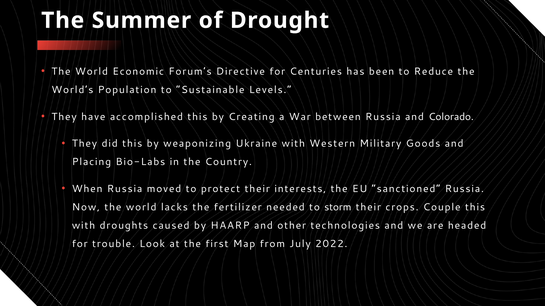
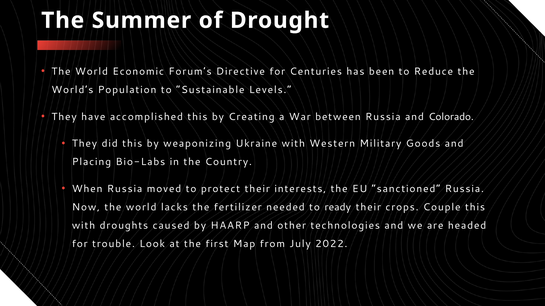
storm: storm -> ready
